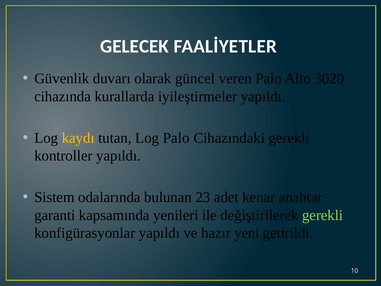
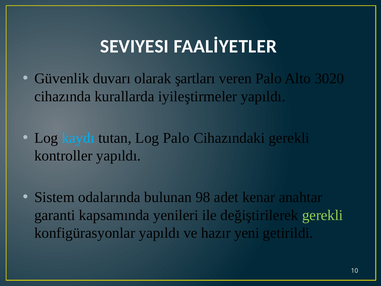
GELECEK: GELECEK -> SEVIYESI
güncel: güncel -> şartları
kaydı colour: yellow -> light blue
23: 23 -> 98
